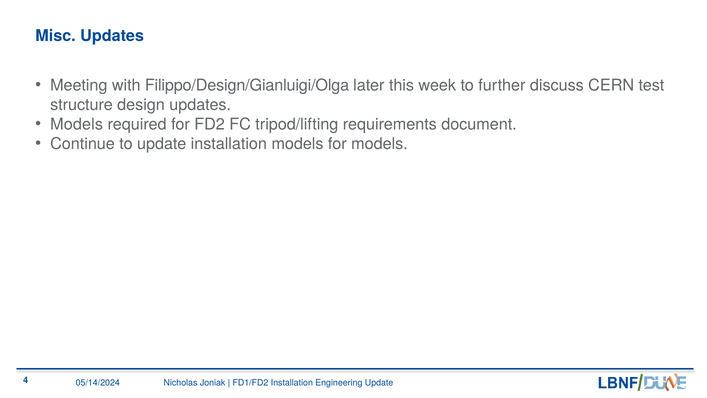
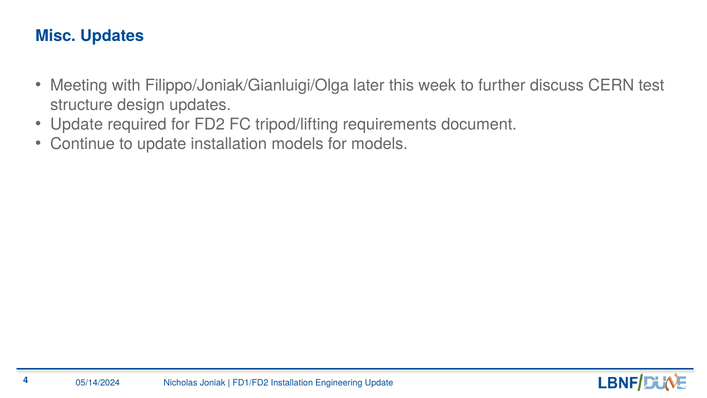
Filippo/Design/Gianluigi/Olga: Filippo/Design/Gianluigi/Olga -> Filippo/Joniak/Gianluigi/Olga
Models at (77, 124): Models -> Update
